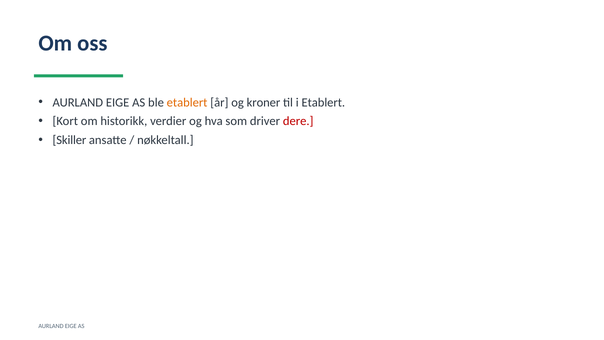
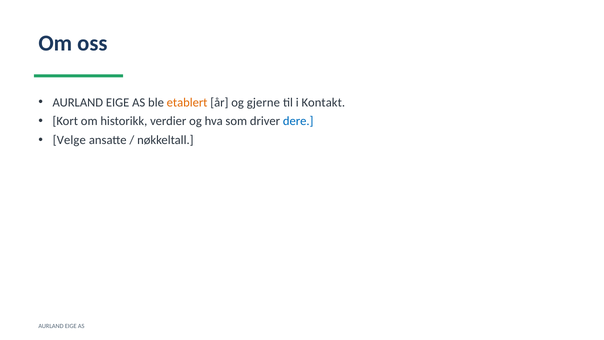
kroner: kroner -> gjerne
i Etablert: Etablert -> Kontakt
dere colour: red -> blue
Skiller: Skiller -> Velge
